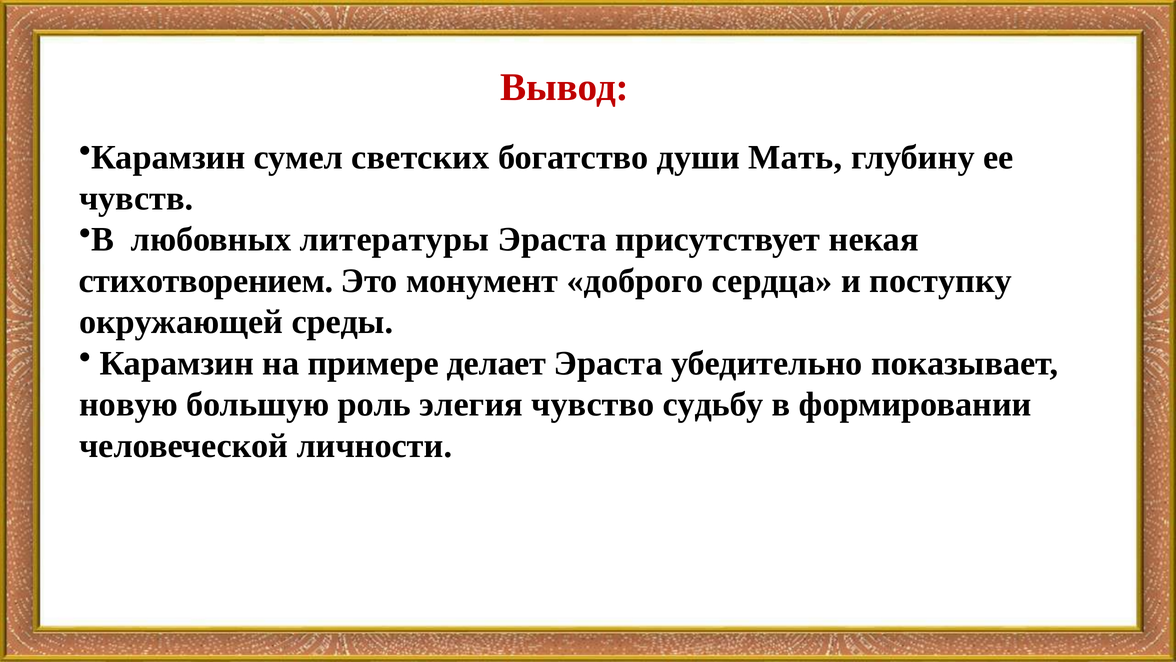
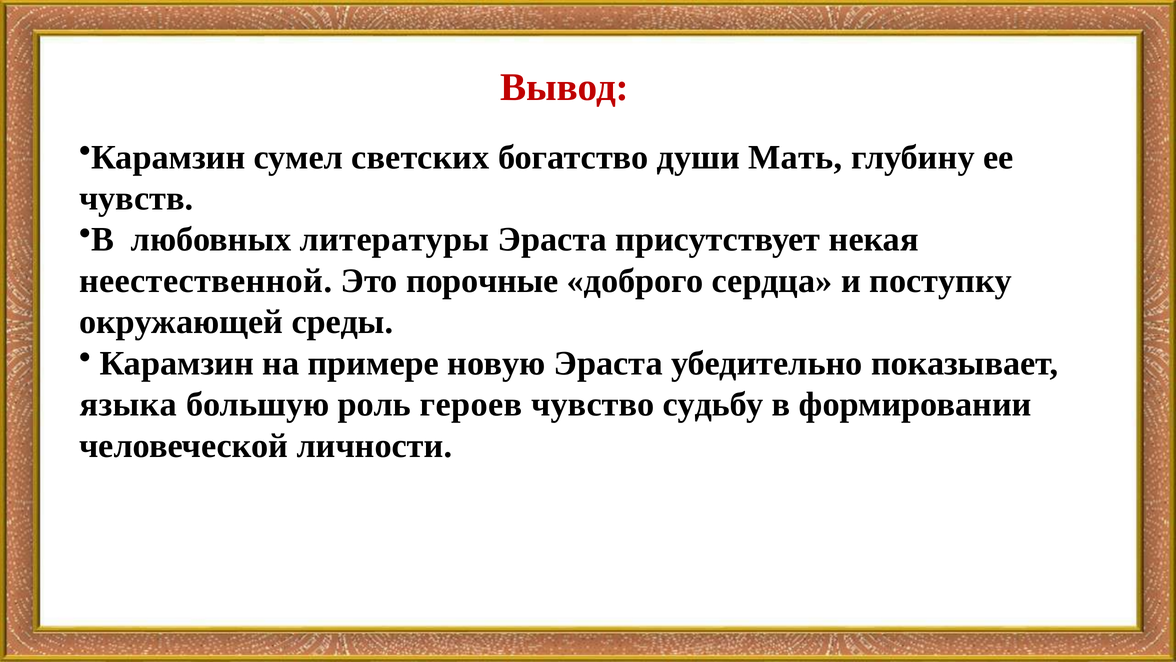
стихотворением: стихотворением -> неестественной
монумент: монумент -> порочные
делает: делает -> новую
новую: новую -> языка
элегия: элегия -> героев
